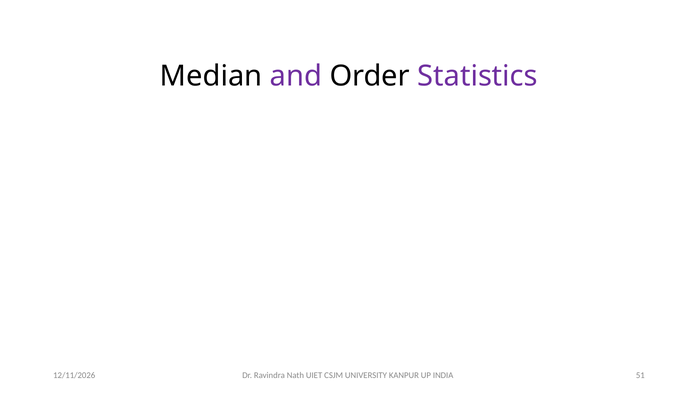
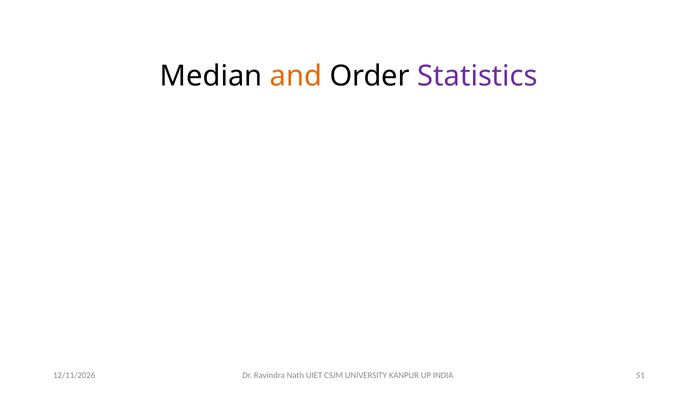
and colour: purple -> orange
